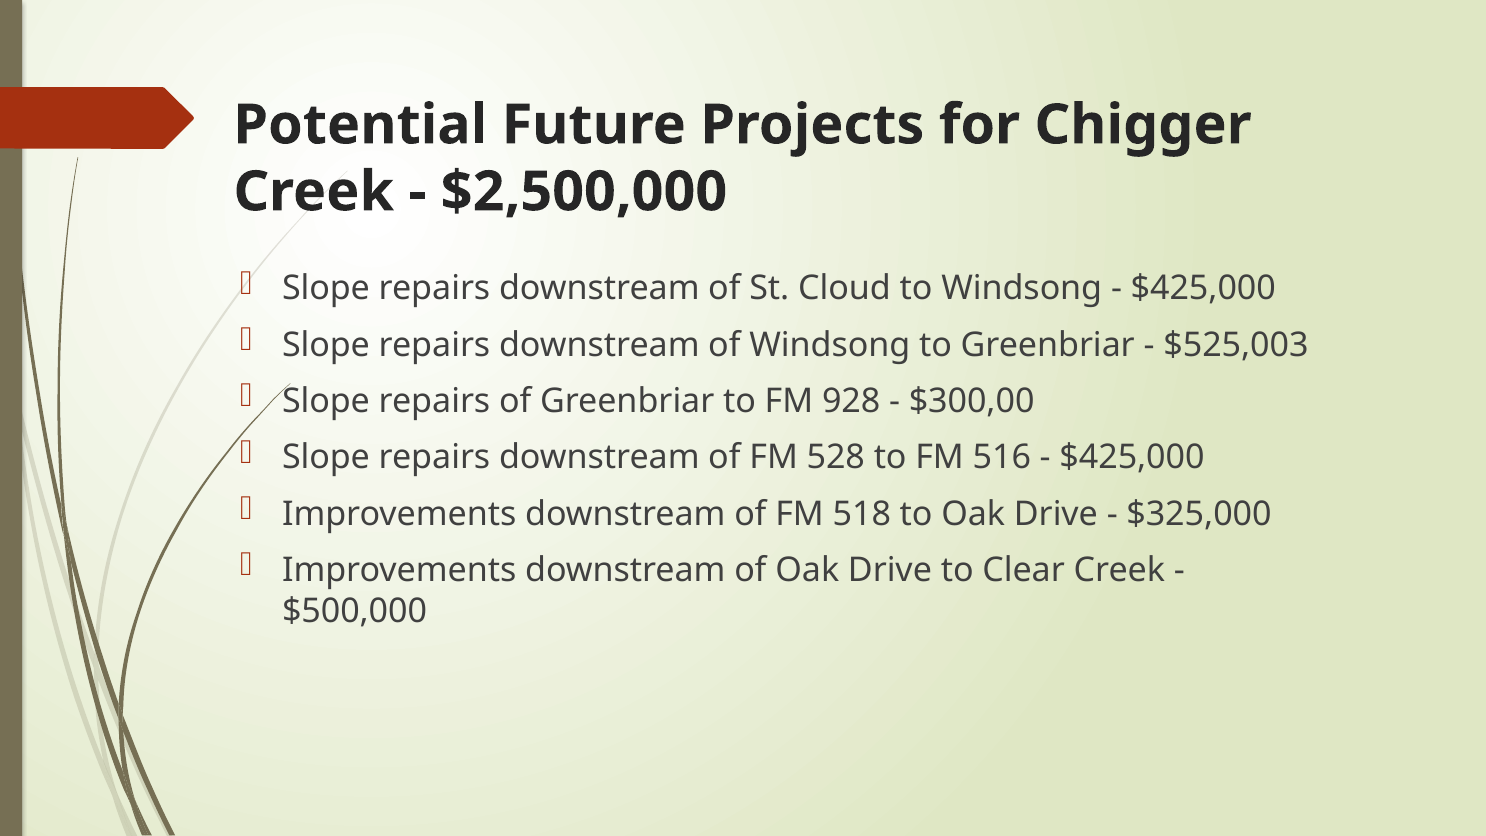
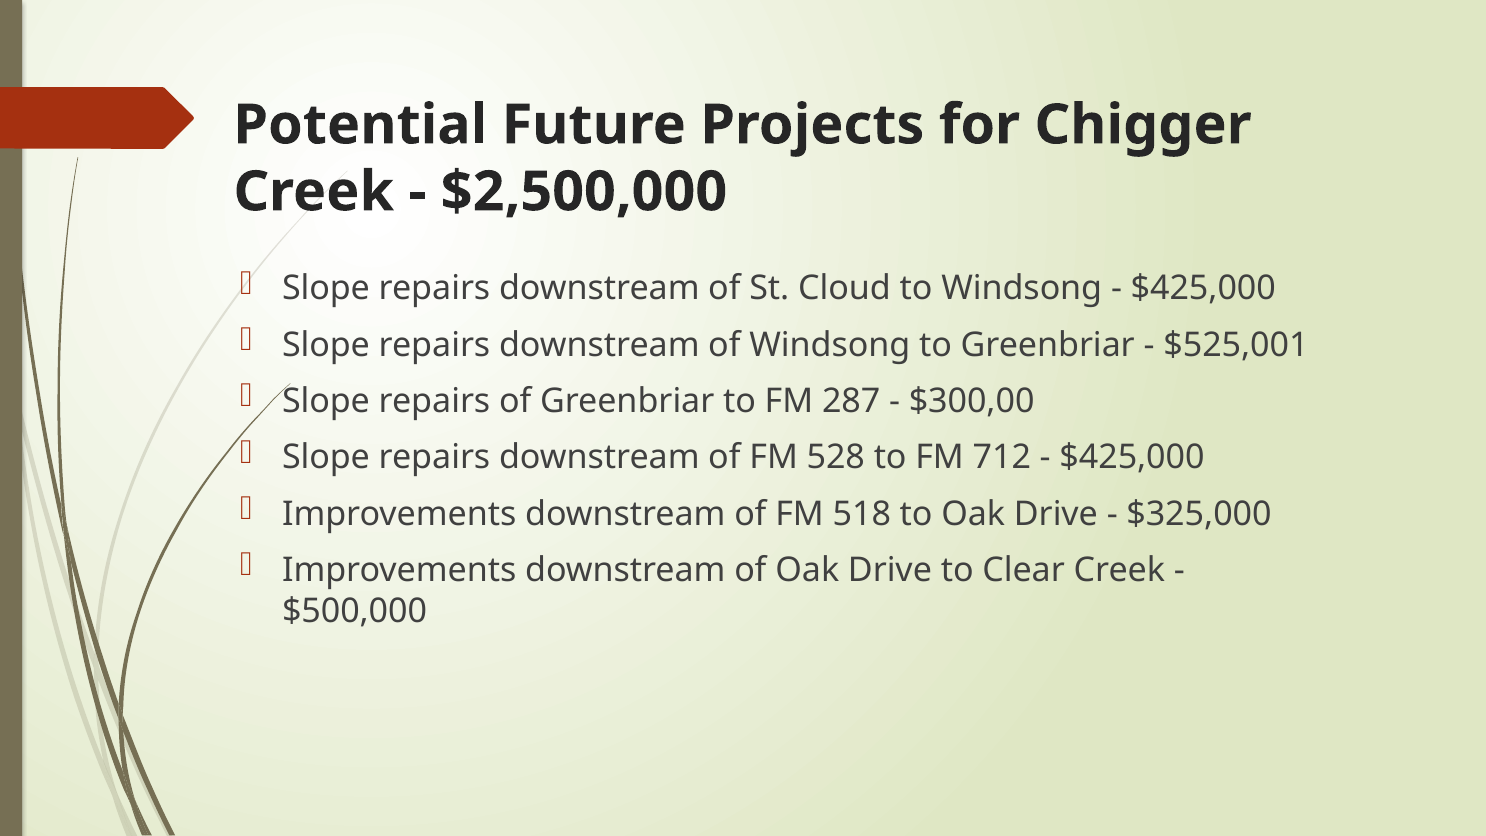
$525,003: $525,003 -> $525,001
928: 928 -> 287
516: 516 -> 712
